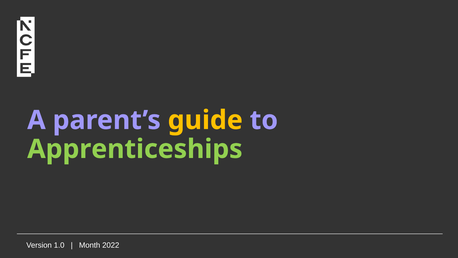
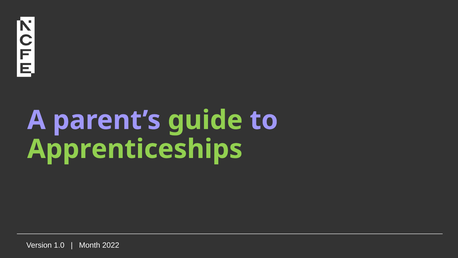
guide colour: yellow -> light green
